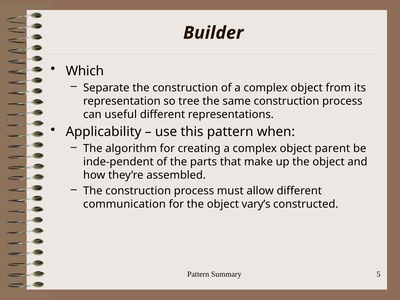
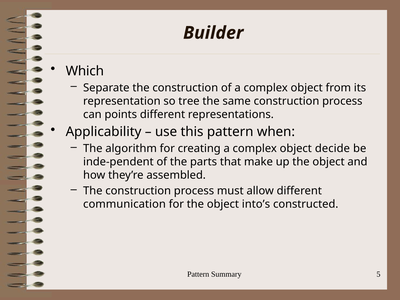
useful: useful -> points
parent: parent -> decide
vary’s: vary’s -> into’s
